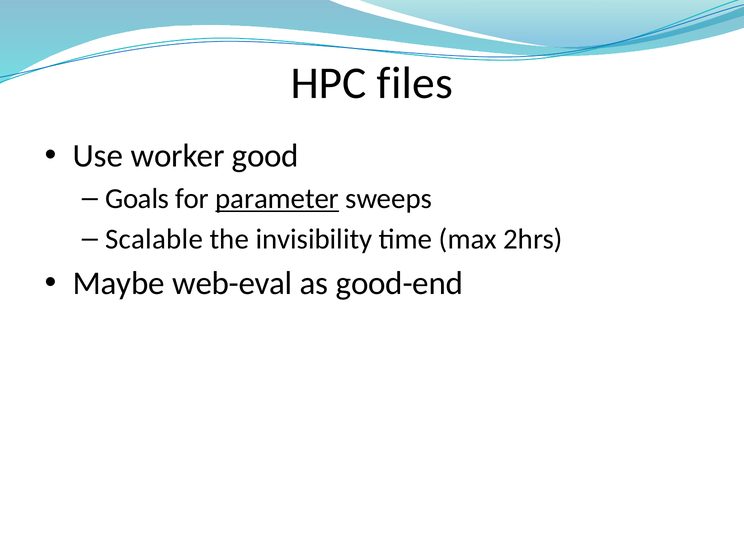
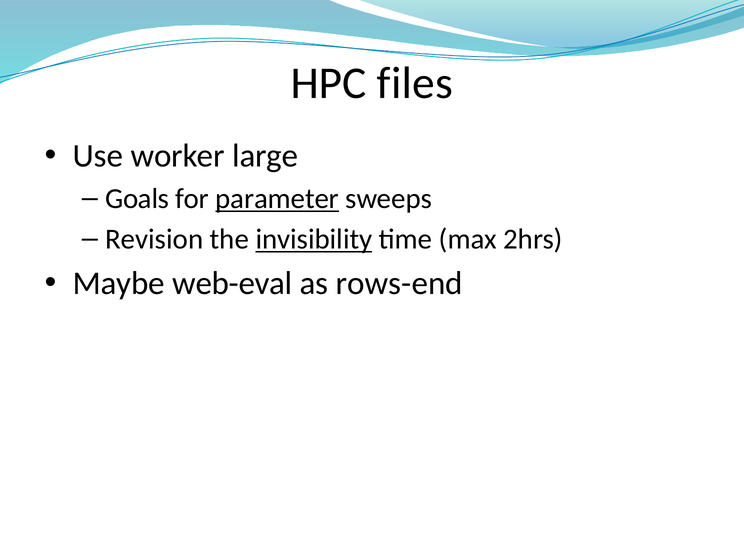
good: good -> large
Scalable: Scalable -> Revision
invisibility underline: none -> present
good-end: good-end -> rows-end
